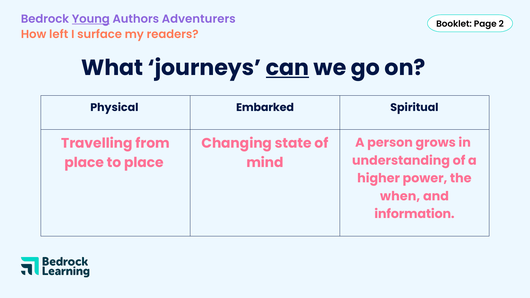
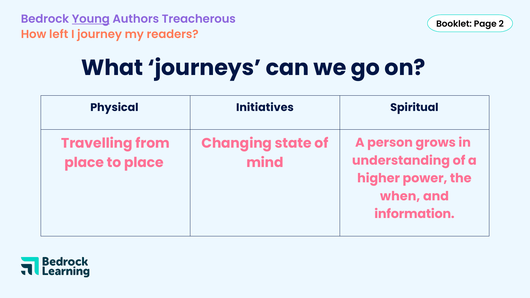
Adventurers: Adventurers -> Treacherous
surface: surface -> journey
can underline: present -> none
Embarked: Embarked -> Initiatives
